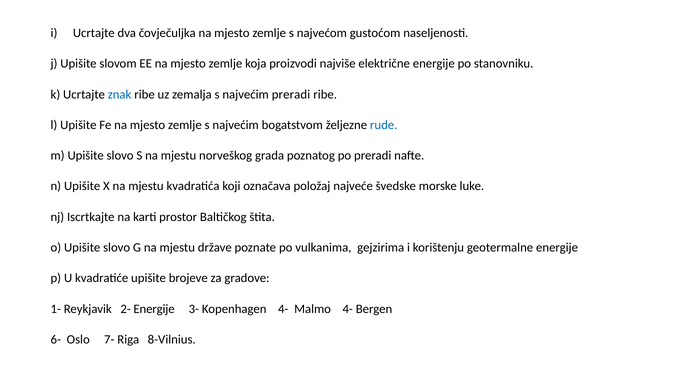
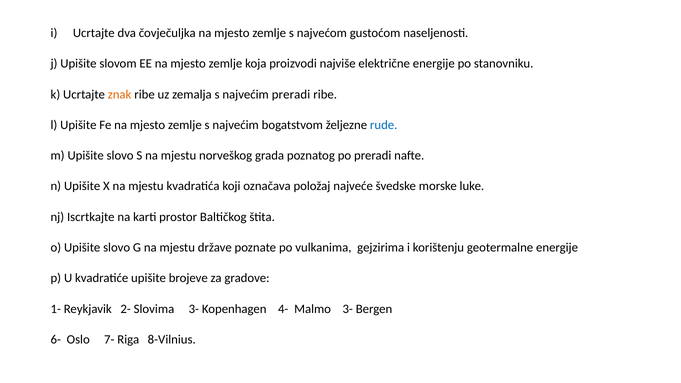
znak colour: blue -> orange
2- Energije: Energije -> Slovima
Malmo 4-: 4- -> 3-
